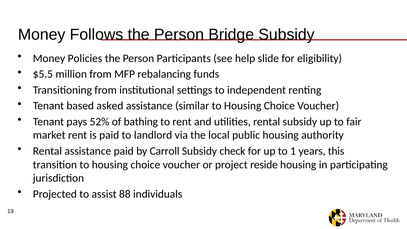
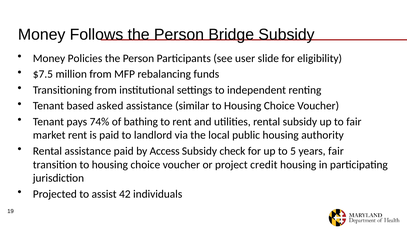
help: help -> user
$5.5: $5.5 -> $7.5
52%: 52% -> 74%
Carroll: Carroll -> Access
1: 1 -> 5
years this: this -> fair
reside: reside -> credit
88: 88 -> 42
